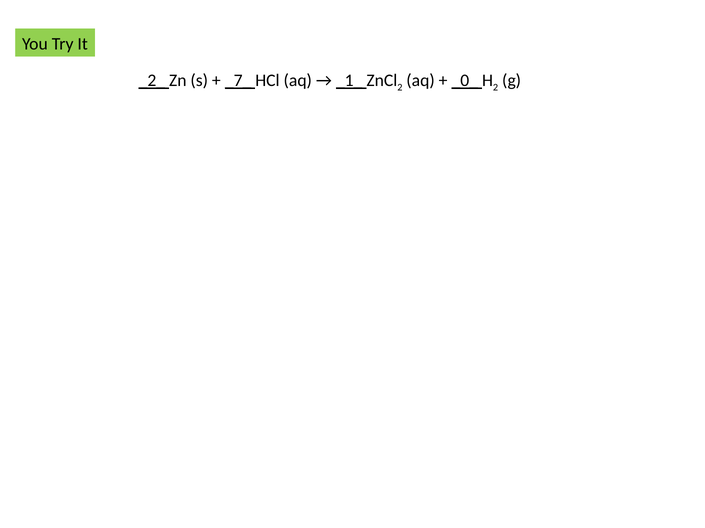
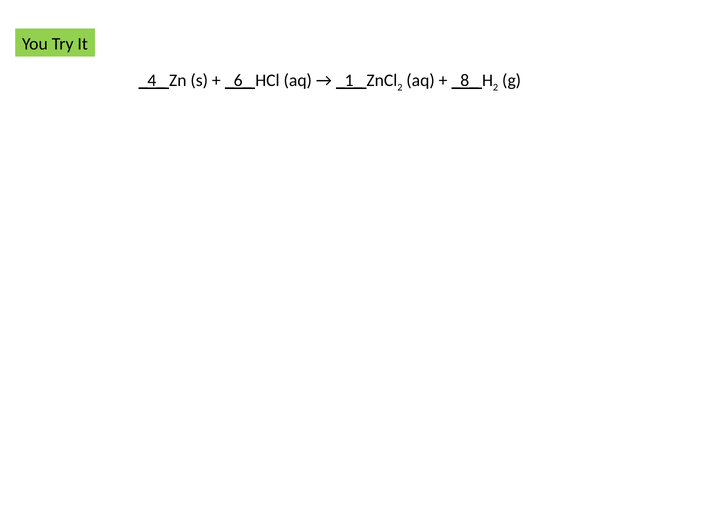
_2_: _2_ -> _4_
_7_: _7_ -> _6_
_0_: _0_ -> _8_
